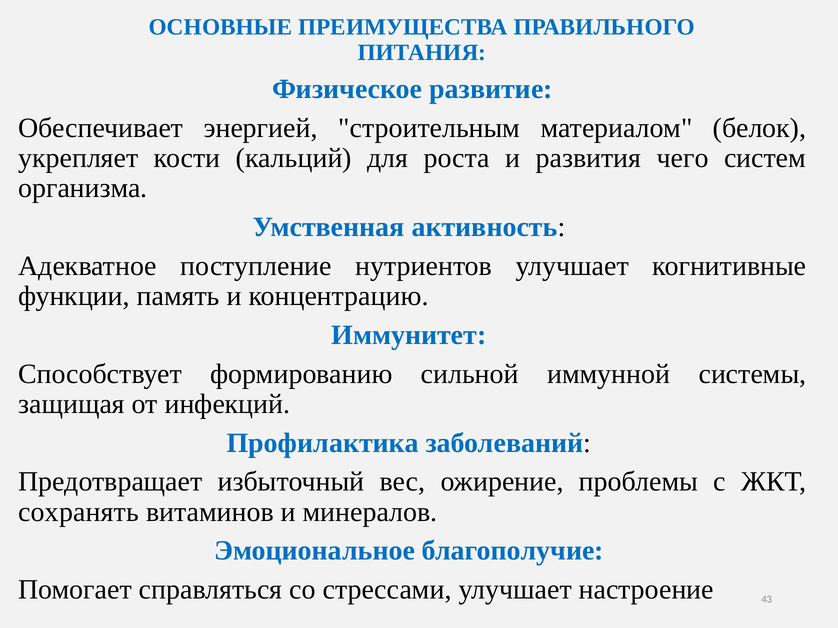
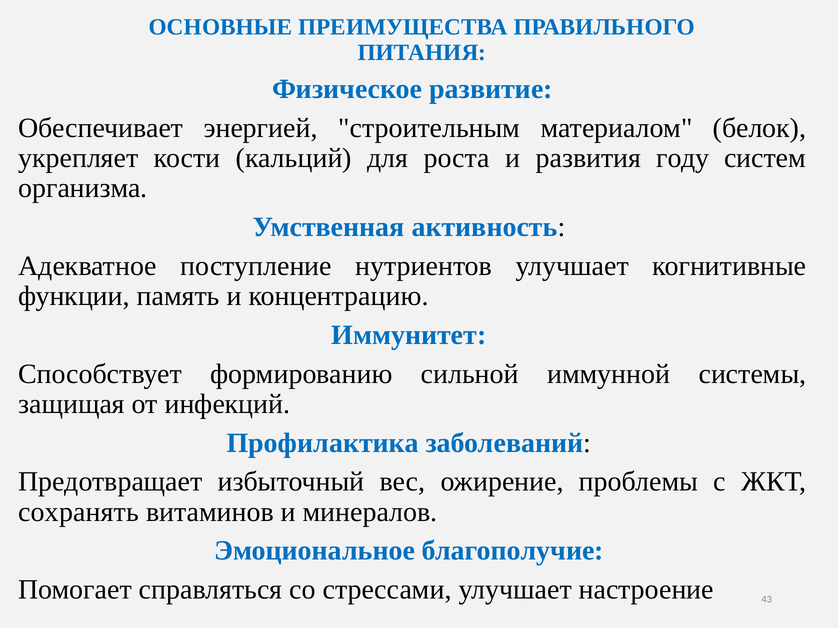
чего: чего -> году
